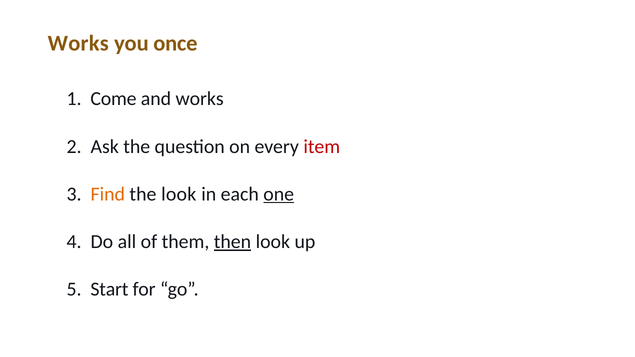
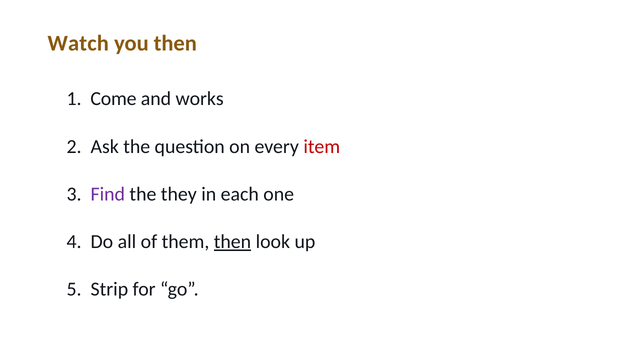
Works at (78, 44): Works -> Watch
you once: once -> then
Find colour: orange -> purple
the look: look -> they
one underline: present -> none
Start: Start -> Strip
